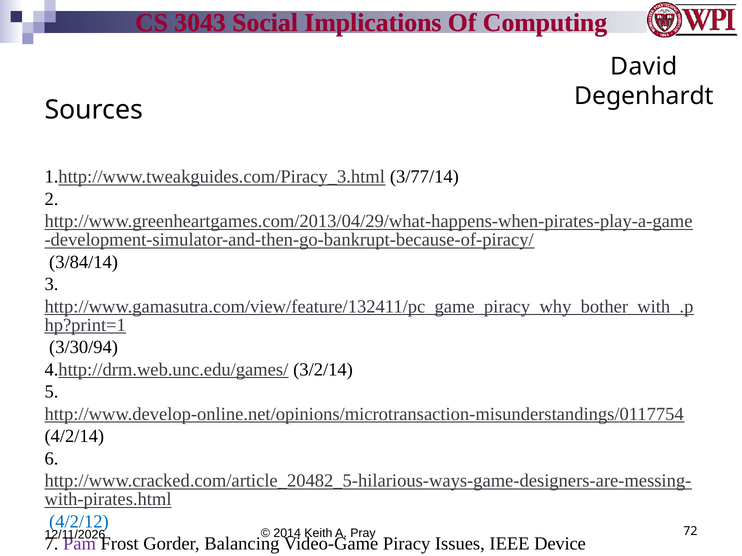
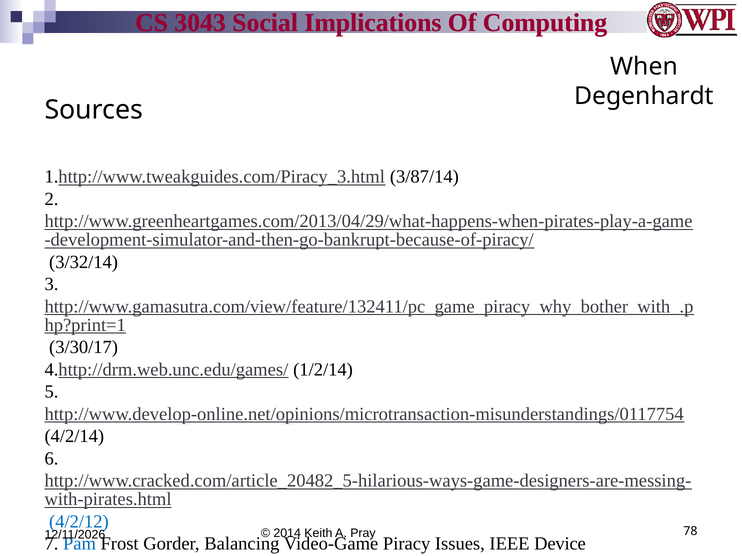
David: David -> When
3/77/14: 3/77/14 -> 3/87/14
3/84/14: 3/84/14 -> 3/32/14
3/30/94: 3/30/94 -> 3/30/17
3/2/14: 3/2/14 -> 1/2/14
72: 72 -> 78
Pam colour: purple -> blue
